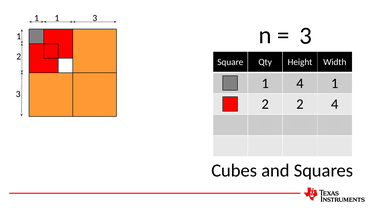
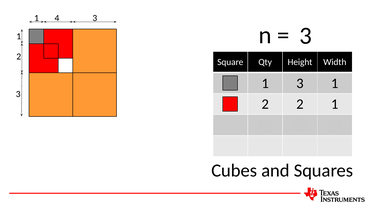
1 at (57, 18): 1 -> 4
1 4: 4 -> 3
2 4: 4 -> 1
